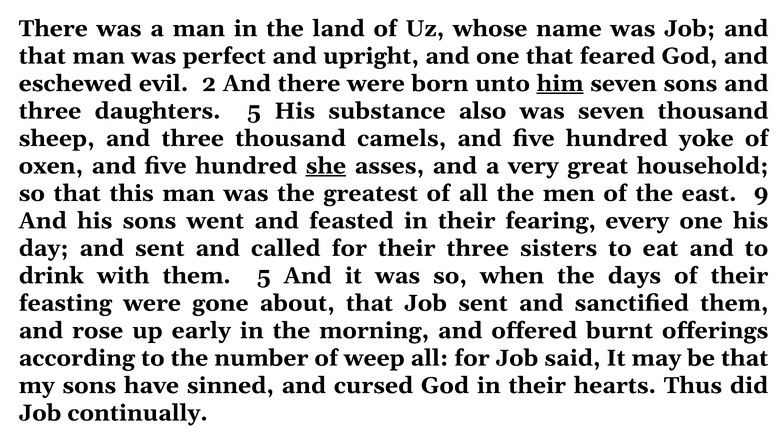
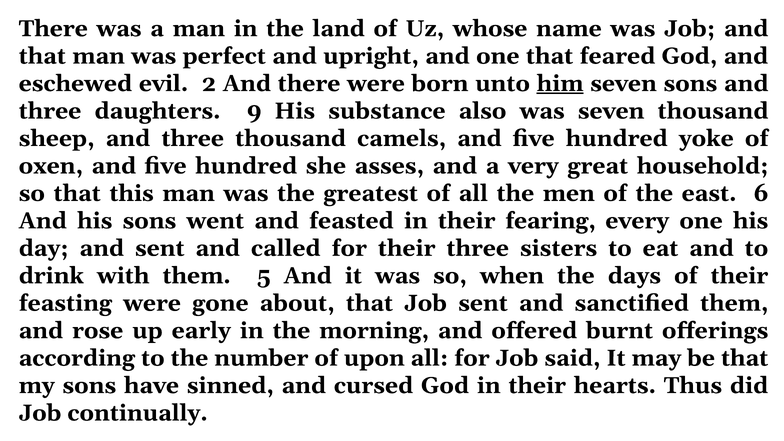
daughters 5: 5 -> 9
she underline: present -> none
9: 9 -> 6
weep: weep -> upon
